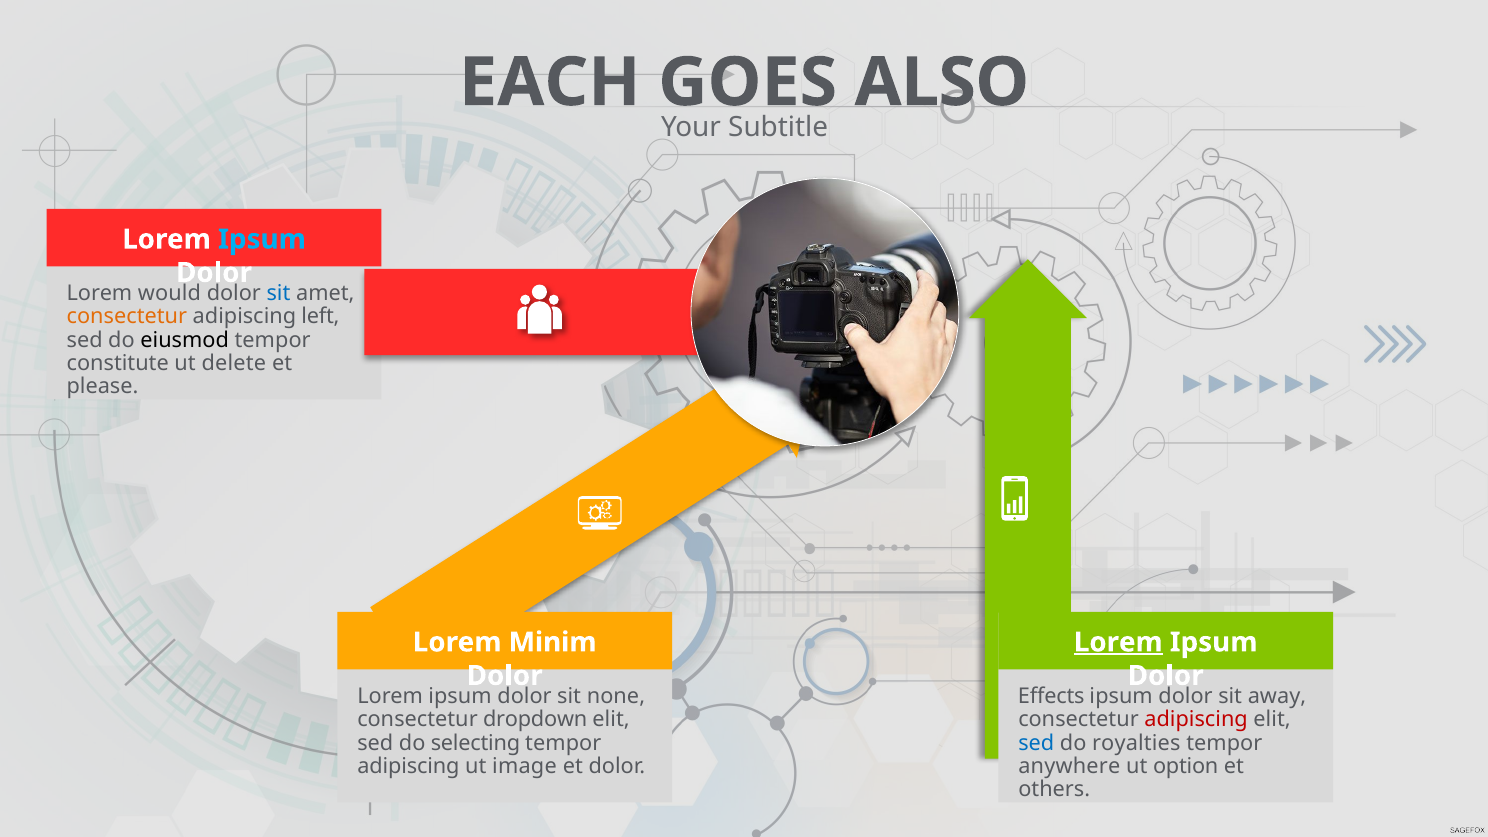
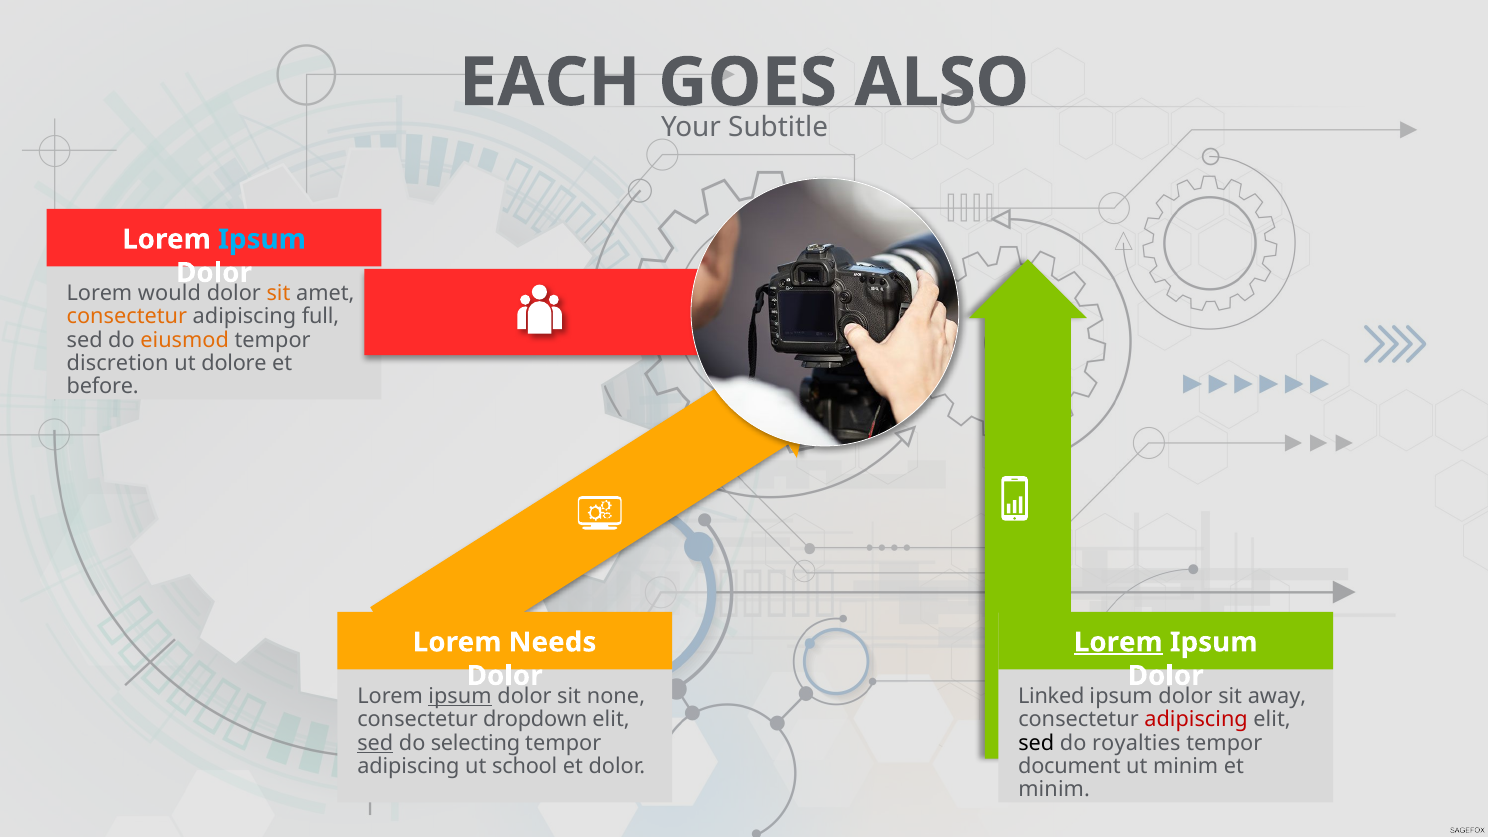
sit at (279, 293) colour: blue -> orange
left: left -> full
eiusmod colour: black -> orange
constitute: constitute -> discretion
delete: delete -> dolore
please: please -> before
Minim: Minim -> Needs
ipsum at (460, 696) underline: none -> present
Effects: Effects -> Linked
sed at (375, 743) underline: none -> present
sed at (1036, 743) colour: blue -> black
image: image -> school
anywhere: anywhere -> document
ut option: option -> minim
others at (1054, 790): others -> minim
